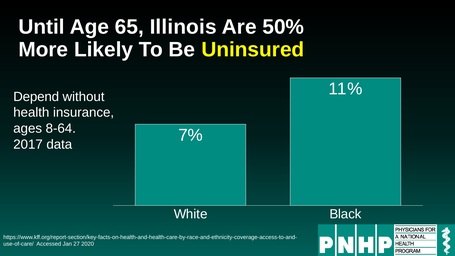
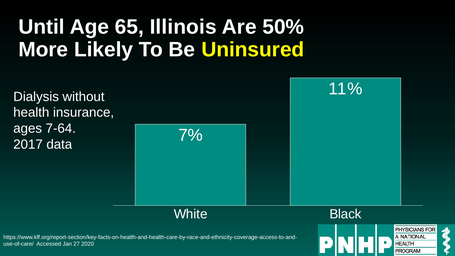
Depend: Depend -> Dialysis
8-64: 8-64 -> 7-64
